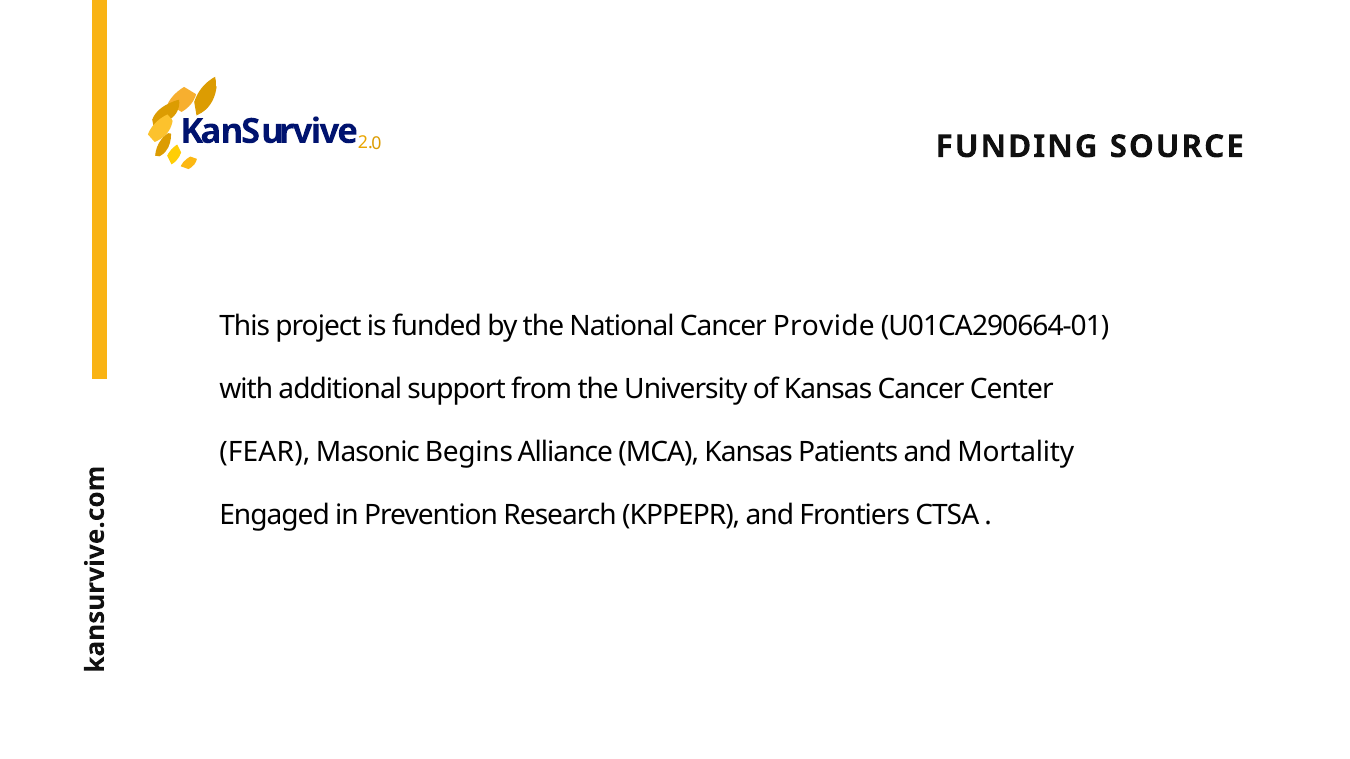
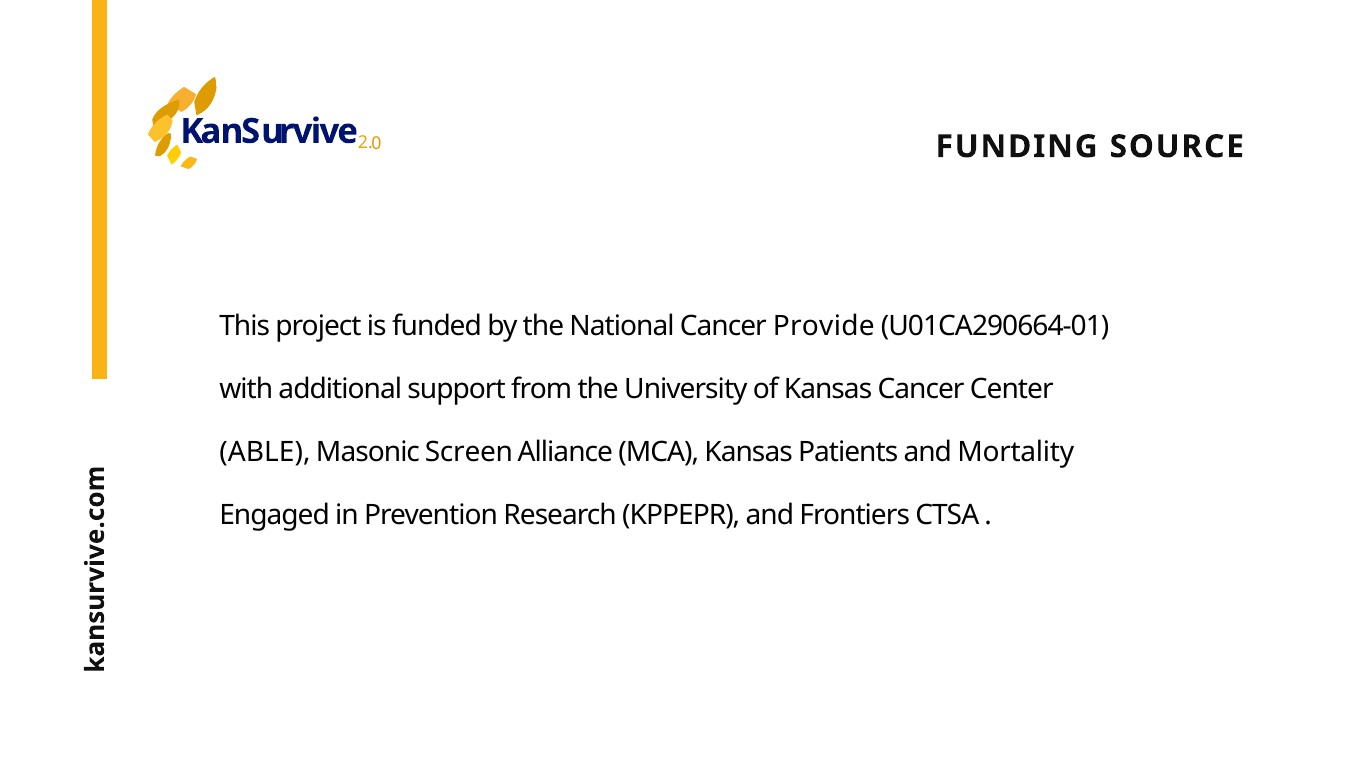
FEAR: FEAR -> ABLE
Begins: Begins -> Screen
